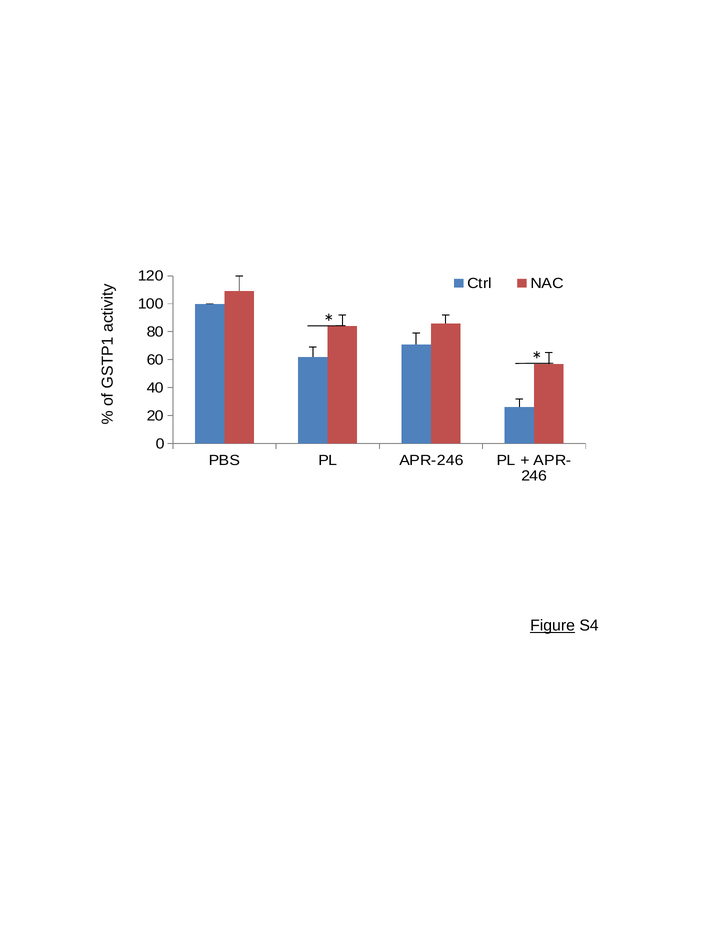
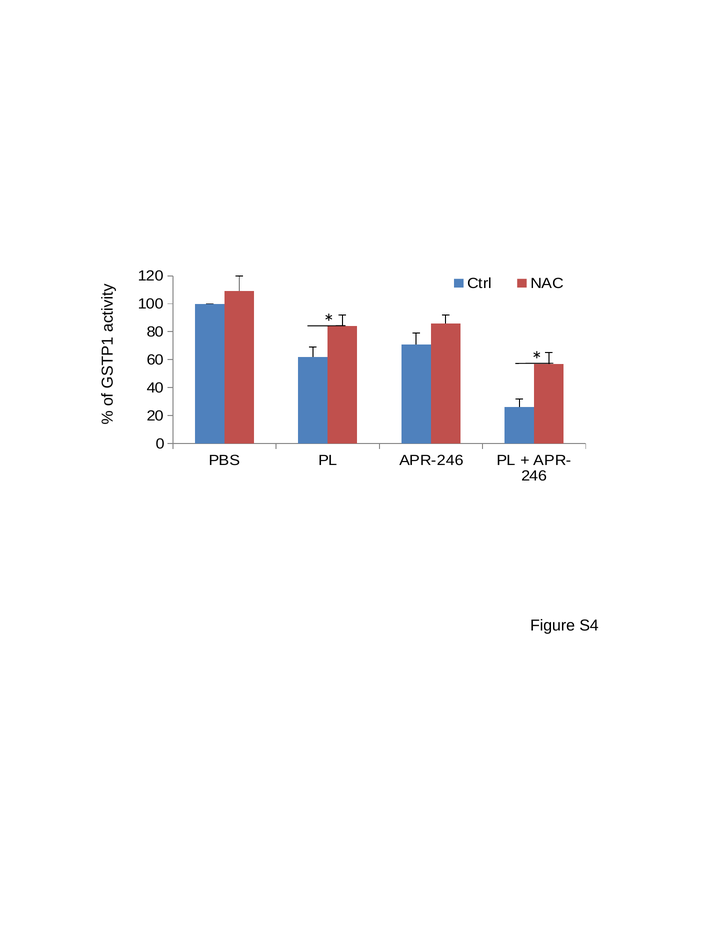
Figure underline: present -> none
